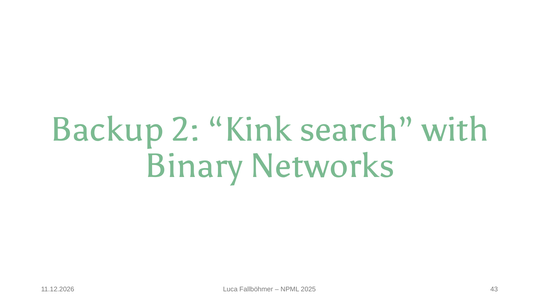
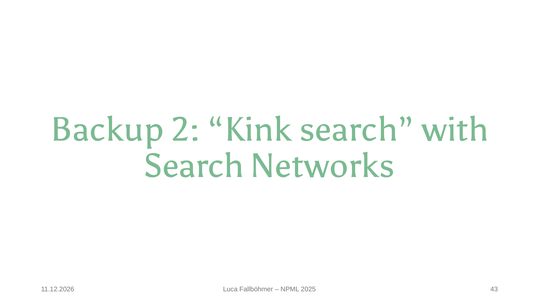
Binary at (194, 166): Binary -> Search
